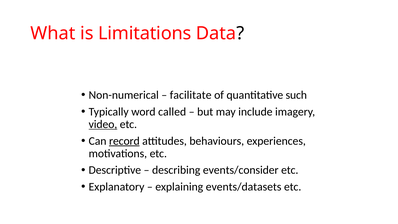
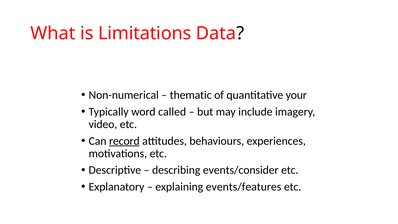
facilitate: facilitate -> thematic
such: such -> your
video underline: present -> none
events/datasets: events/datasets -> events/features
